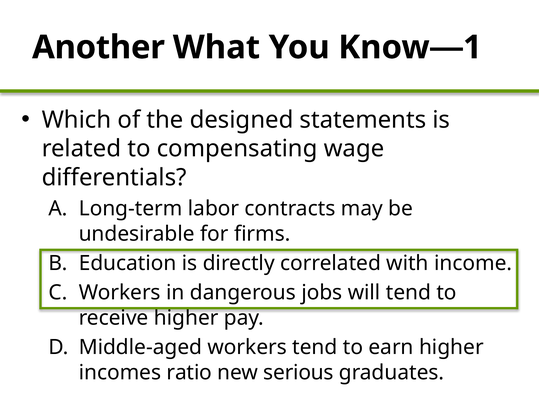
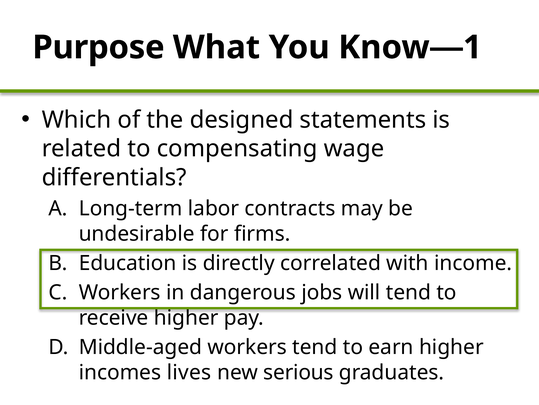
Another: Another -> Purpose
ratio: ratio -> lives
